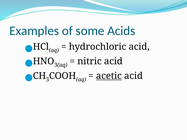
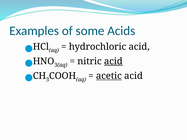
acid at (113, 61) underline: none -> present
